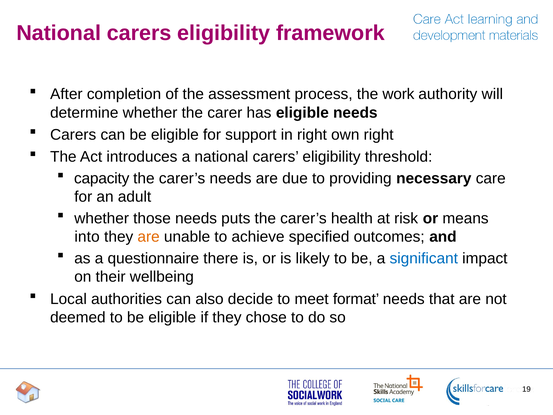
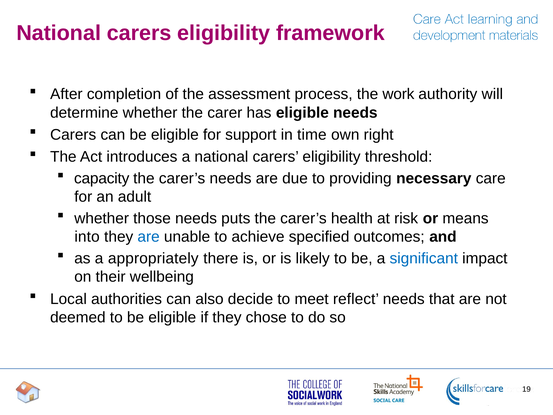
in right: right -> time
are at (149, 237) colour: orange -> blue
questionnaire: questionnaire -> appropriately
format: format -> reflect
